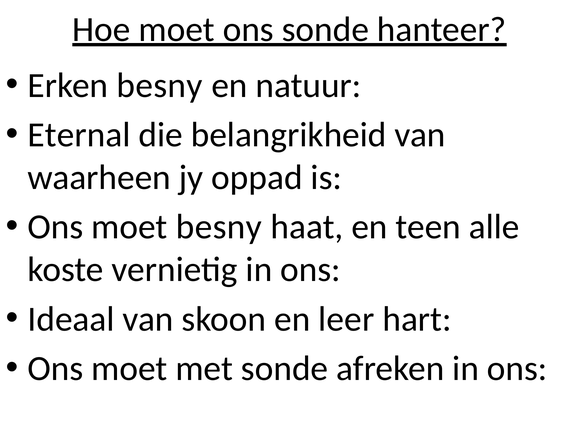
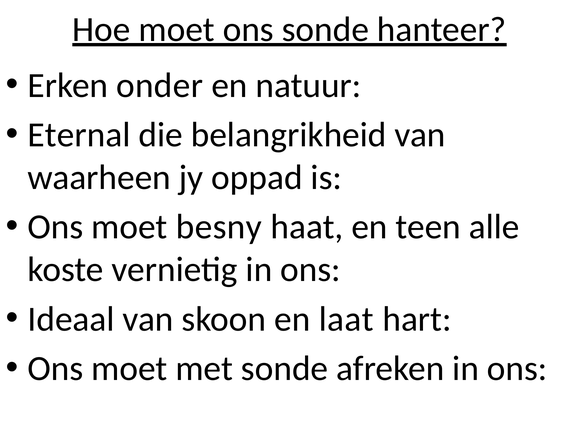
Erken besny: besny -> onder
leer: leer -> laat
